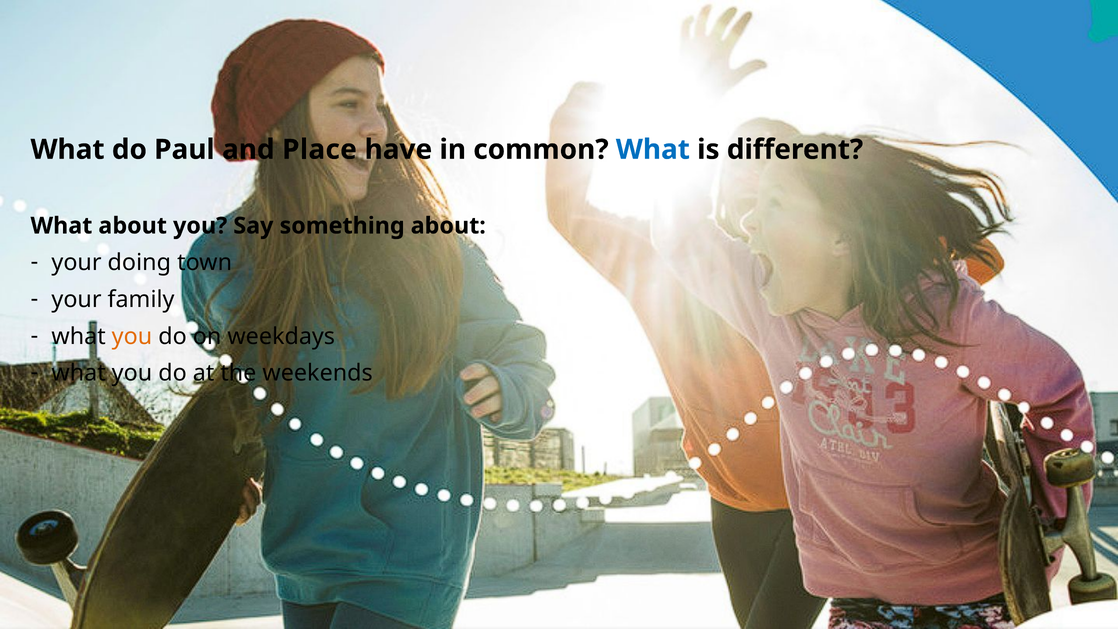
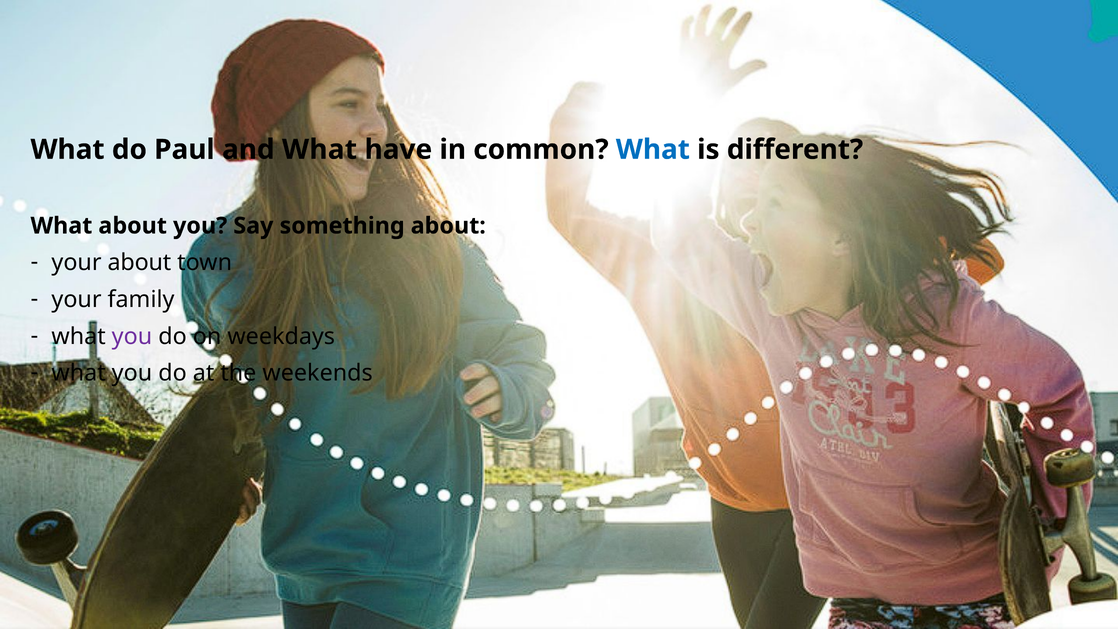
and Place: Place -> What
your doing: doing -> about
you at (132, 336) colour: orange -> purple
